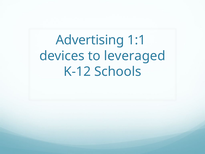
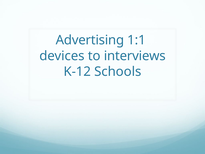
leveraged: leveraged -> interviews
